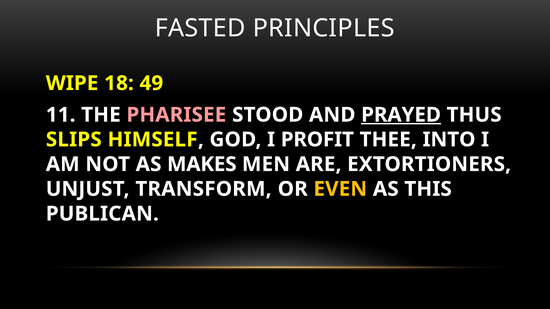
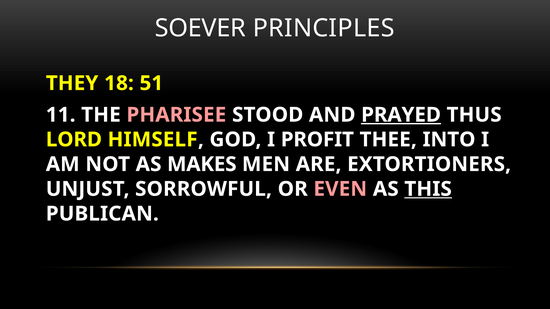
FASTED: FASTED -> SOEVER
WIPE: WIPE -> THEY
49: 49 -> 51
SLIPS: SLIPS -> LORD
TRANSFORM: TRANSFORM -> SORROWFUL
EVEN colour: yellow -> pink
THIS underline: none -> present
